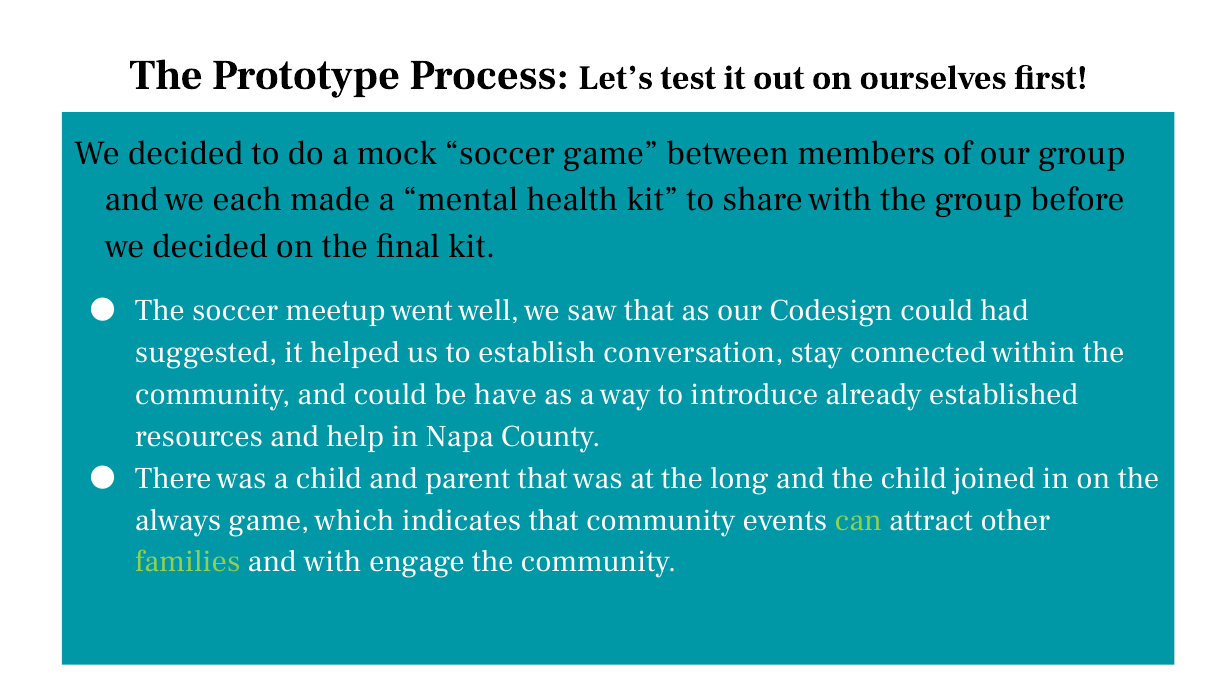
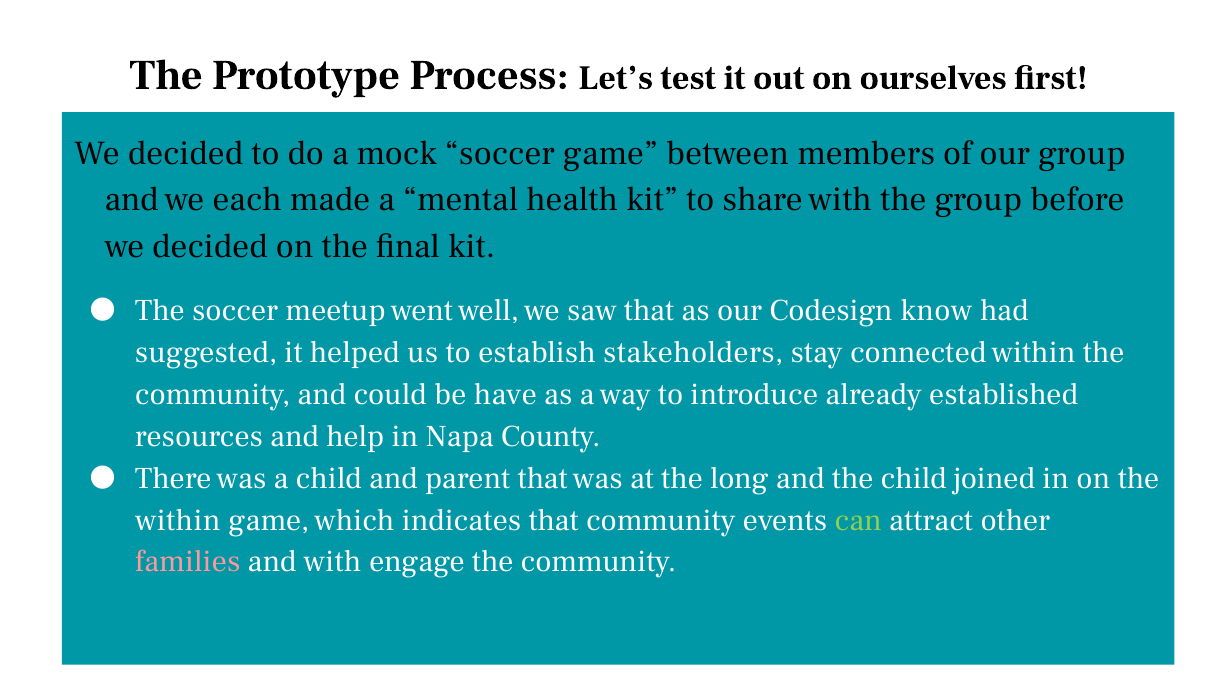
Codesign could: could -> know
conversation: conversation -> stakeholders
always at (178, 520): always -> within
families colour: light green -> pink
